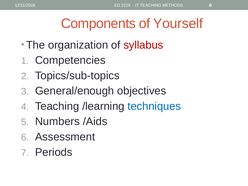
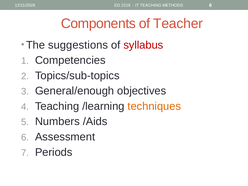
Yourself: Yourself -> Teacher
organization: organization -> suggestions
techniques colour: blue -> orange
